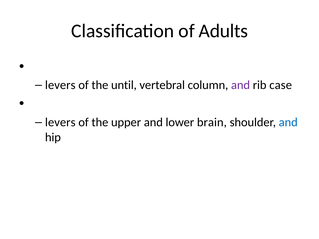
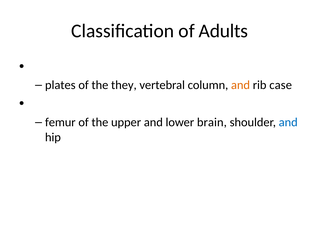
levers at (60, 85): levers -> plates
until: until -> they
and at (241, 85) colour: purple -> orange
levers at (60, 122): levers -> femur
